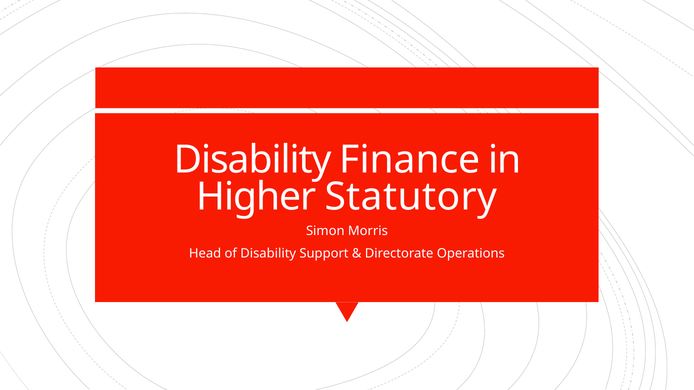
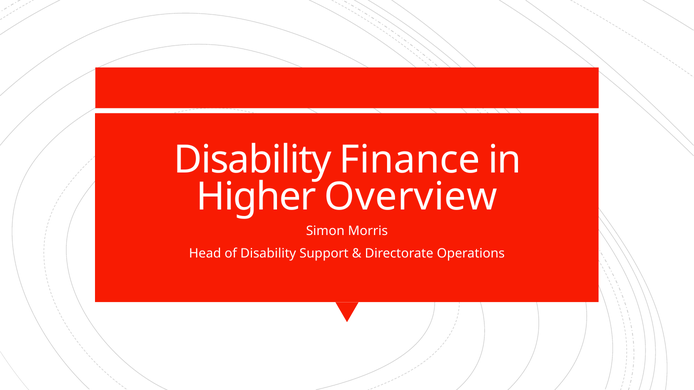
Statutory: Statutory -> Overview
